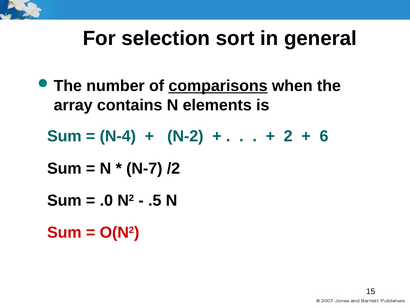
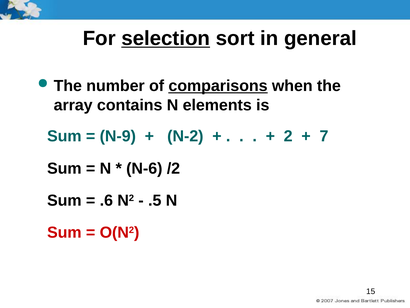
selection underline: none -> present
N-4: N-4 -> N-9
6: 6 -> 7
N-7: N-7 -> N-6
.0: .0 -> .6
